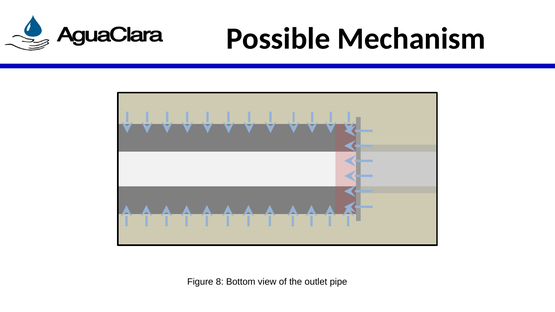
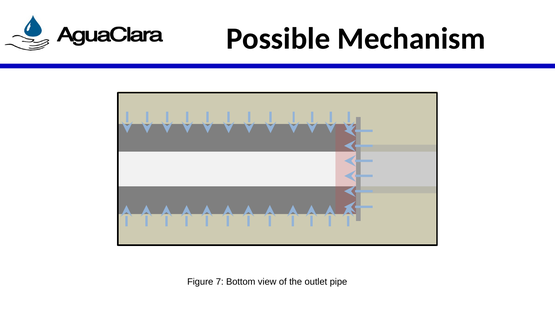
8: 8 -> 7
